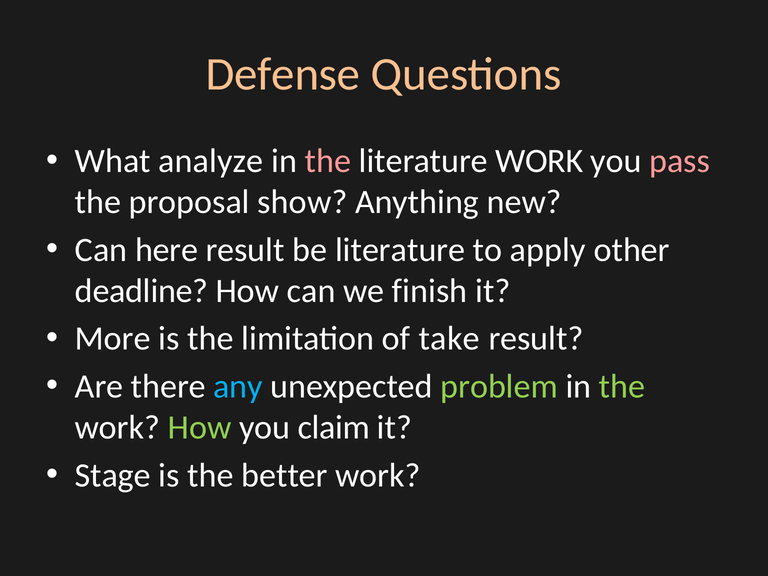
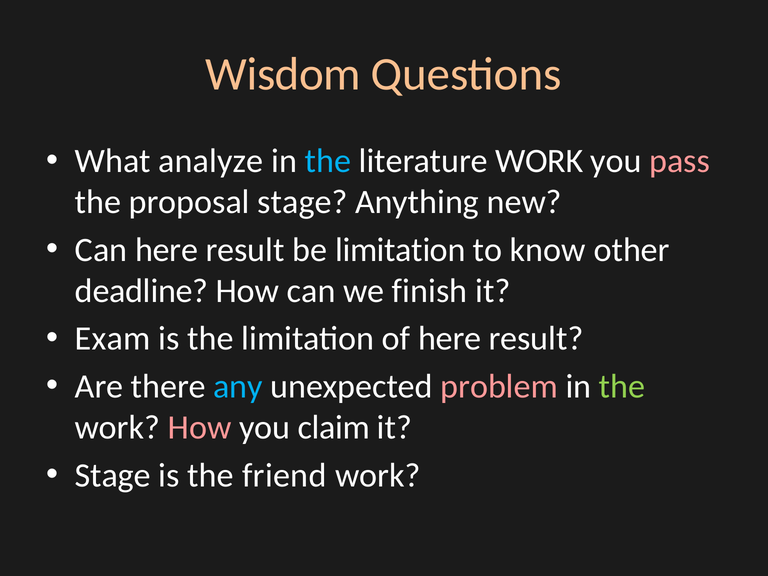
Defense: Defense -> Wisdom
the at (328, 161) colour: pink -> light blue
proposal show: show -> stage
be literature: literature -> limitation
apply: apply -> know
More: More -> Exam
of take: take -> here
problem colour: light green -> pink
How at (200, 427) colour: light green -> pink
better: better -> friend
